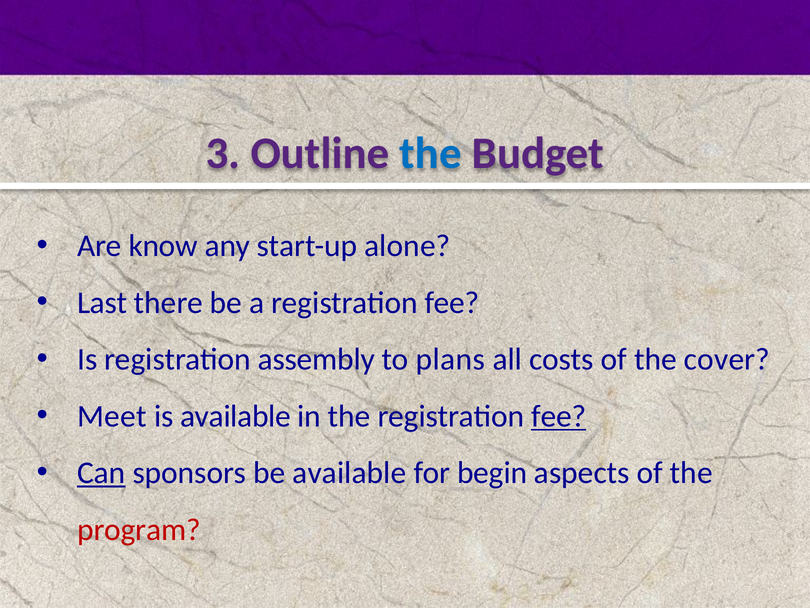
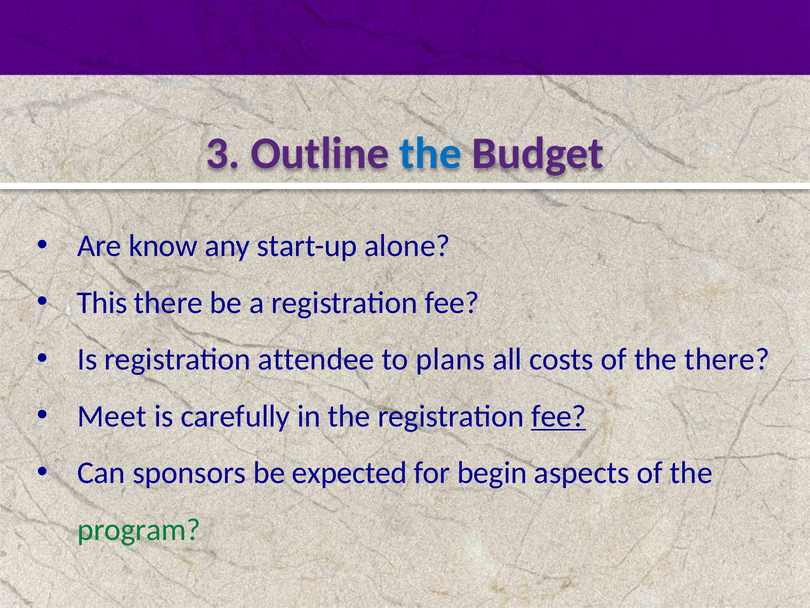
Last: Last -> This
assembly: assembly -> attendee
the cover: cover -> there
is available: available -> carefully
Can underline: present -> none
be available: available -> expected
program colour: red -> green
